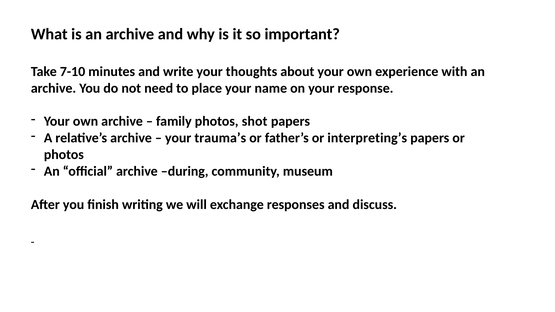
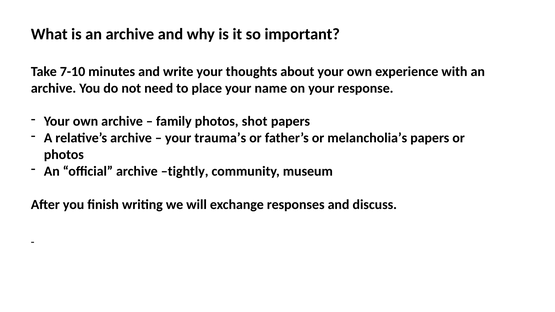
interpreting’s: interpreting’s -> melancholia’s
during: during -> tightly
